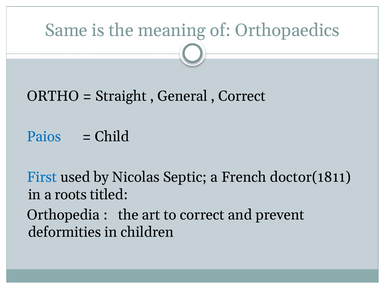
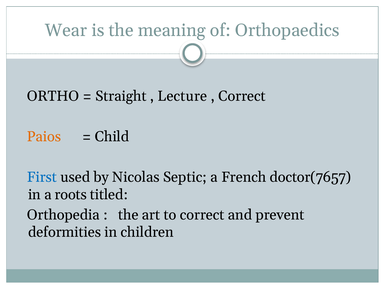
Same: Same -> Wear
General: General -> Lecture
Paios colour: blue -> orange
doctor(1811: doctor(1811 -> doctor(7657
